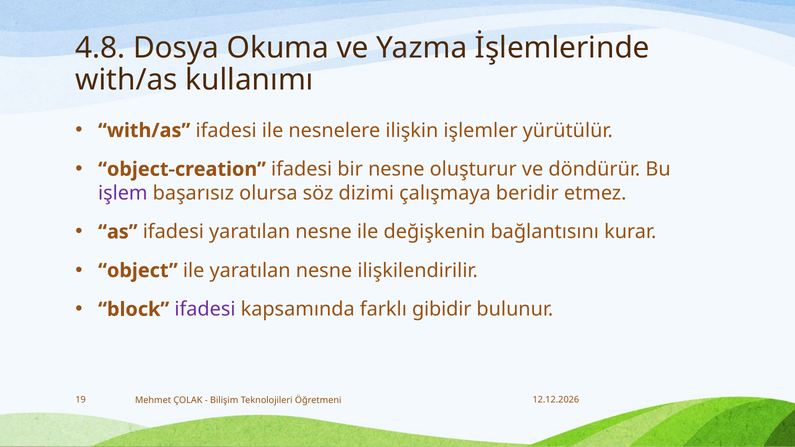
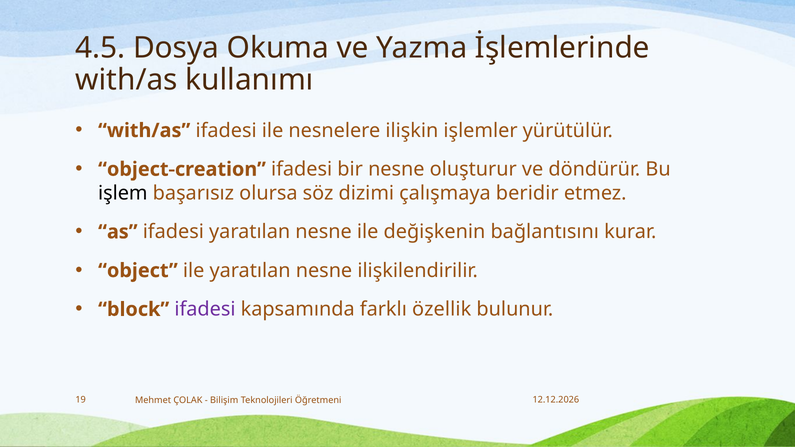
4.8: 4.8 -> 4.5
işlem colour: purple -> black
gibidir: gibidir -> özellik
